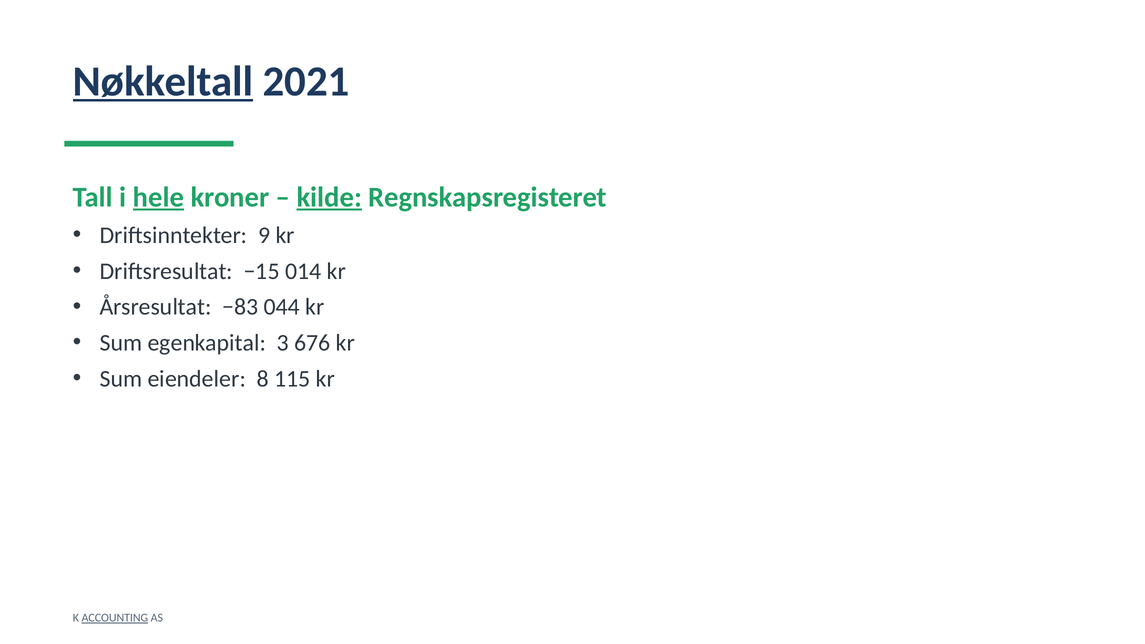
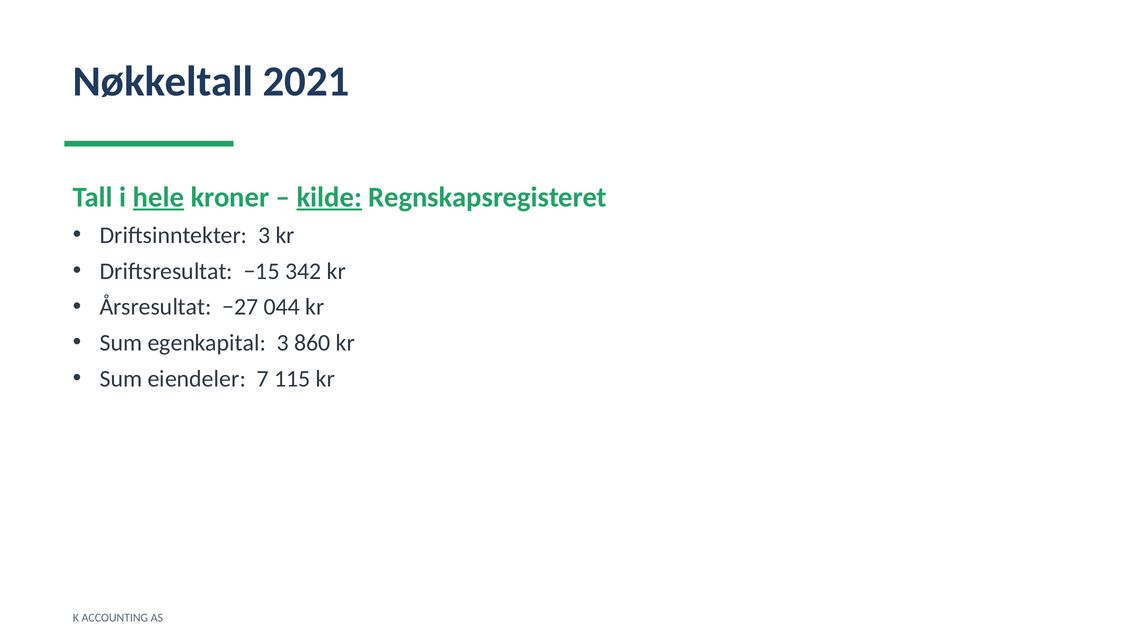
Nøkkeltall underline: present -> none
Driftsinntekter 9: 9 -> 3
014: 014 -> 342
−83: −83 -> −27
676: 676 -> 860
8: 8 -> 7
ACCOUNTING underline: present -> none
